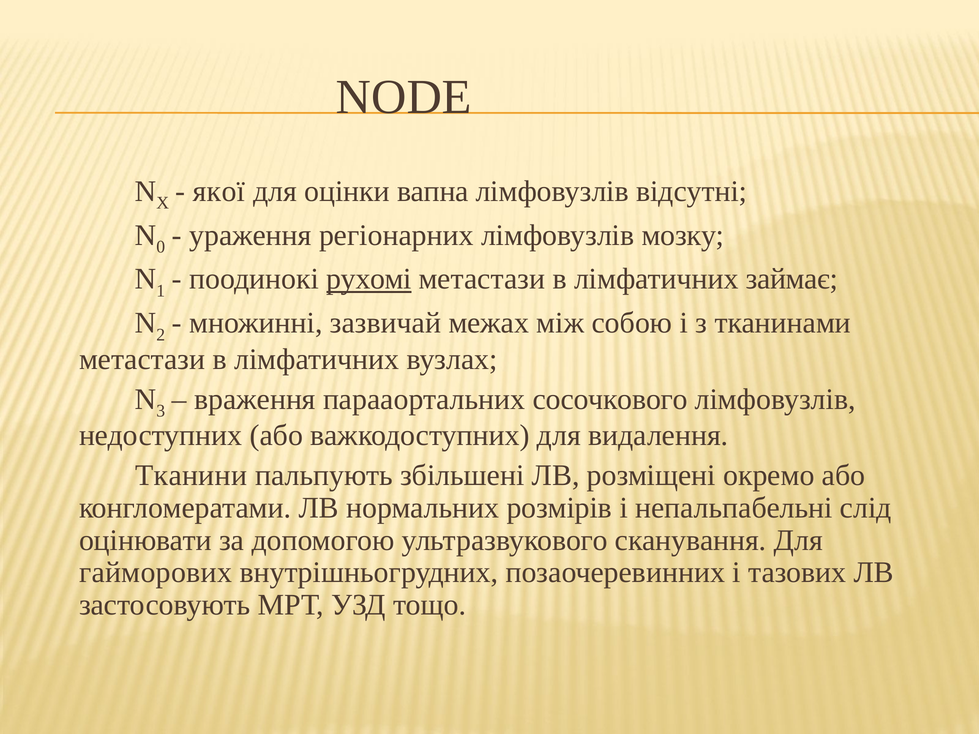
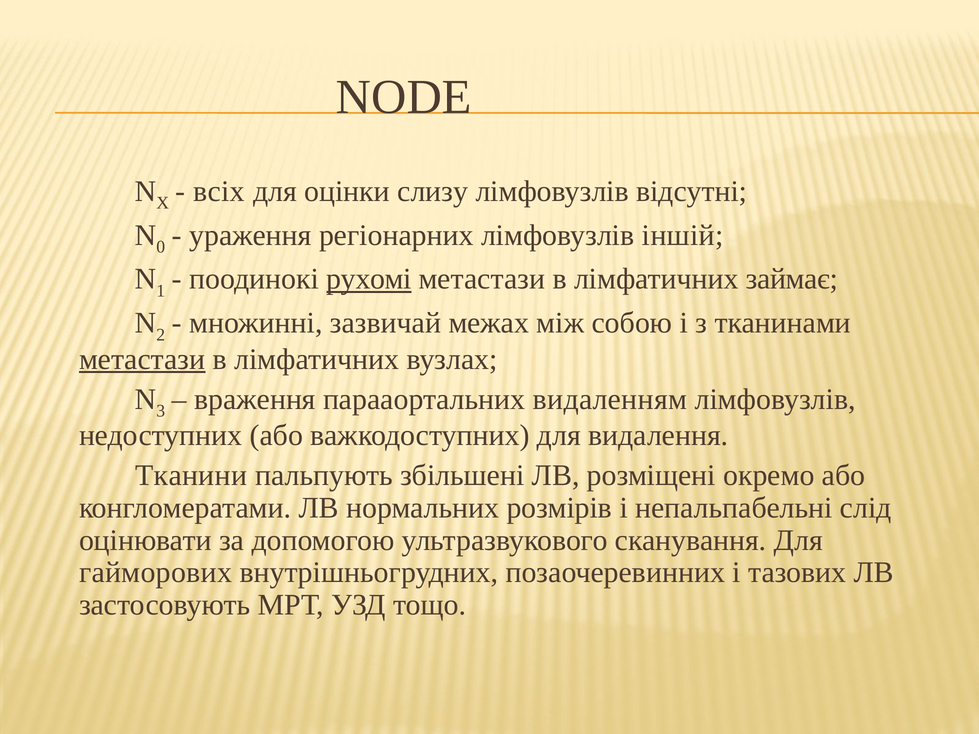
якої: якої -> всіх
вапна: вапна -> слизу
мозку: мозку -> іншій
метастази at (142, 359) underline: none -> present
сосочкового: сосочкового -> видаленням
